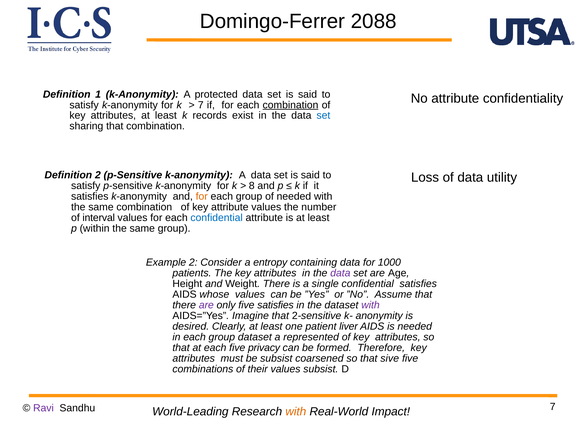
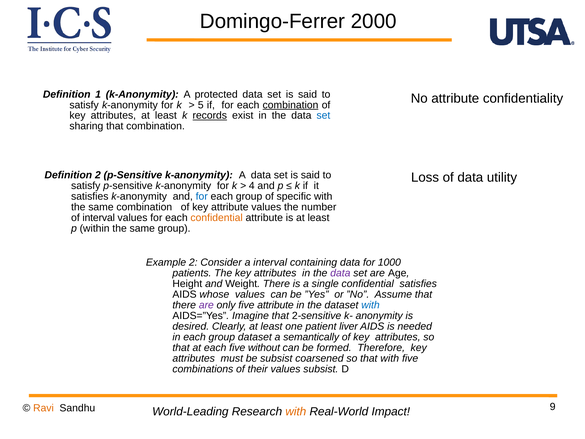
2088: 2088 -> 2000
7 at (201, 105): 7 -> 5
records underline: none -> present
8: 8 -> 4
for at (202, 196) colour: orange -> blue
of needed: needed -> specific
confidential at (217, 218) colour: blue -> orange
a entropy: entropy -> interval
five satisfies: satisfies -> attribute
with at (370, 305) colour: purple -> blue
represented: represented -> semantically
privacy: privacy -> without
that sive: sive -> with
Ravi colour: purple -> orange
Sandhu 7: 7 -> 9
